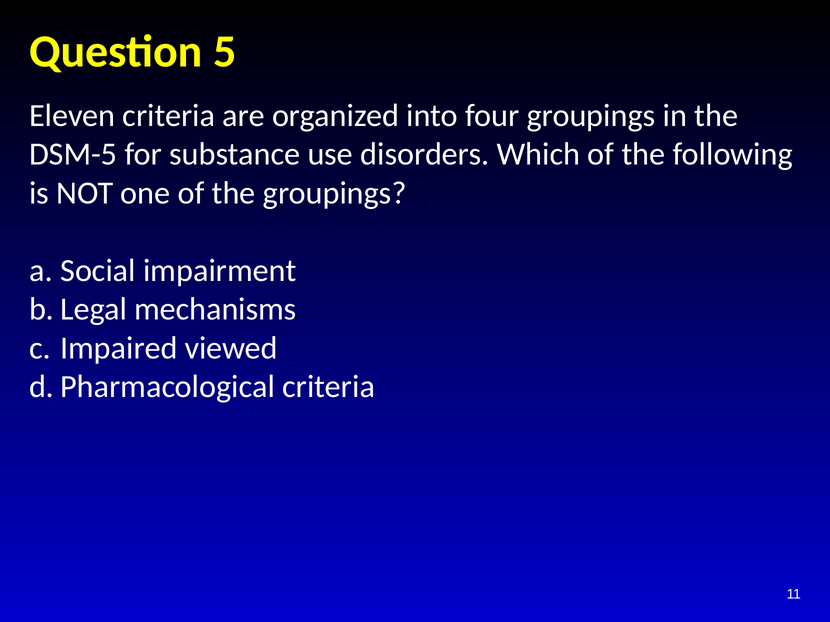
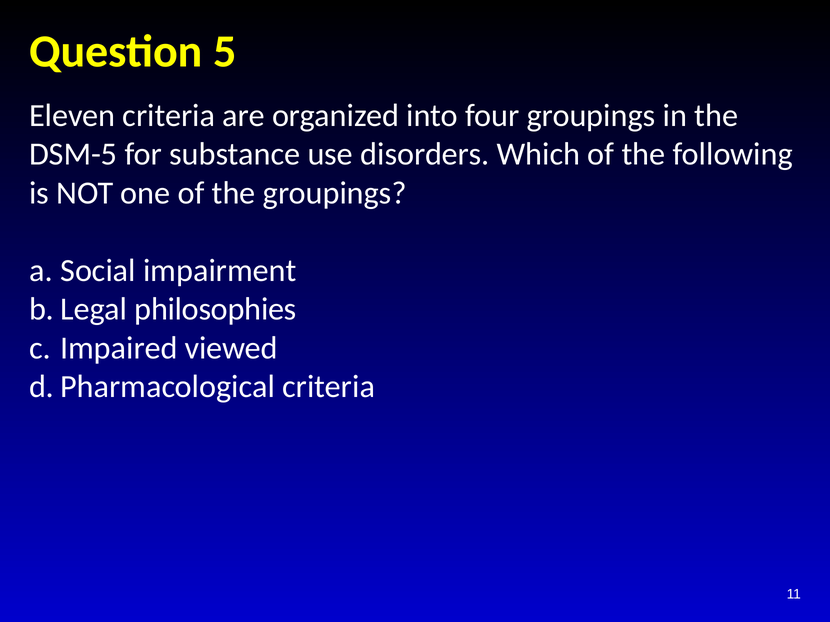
mechanisms: mechanisms -> philosophies
